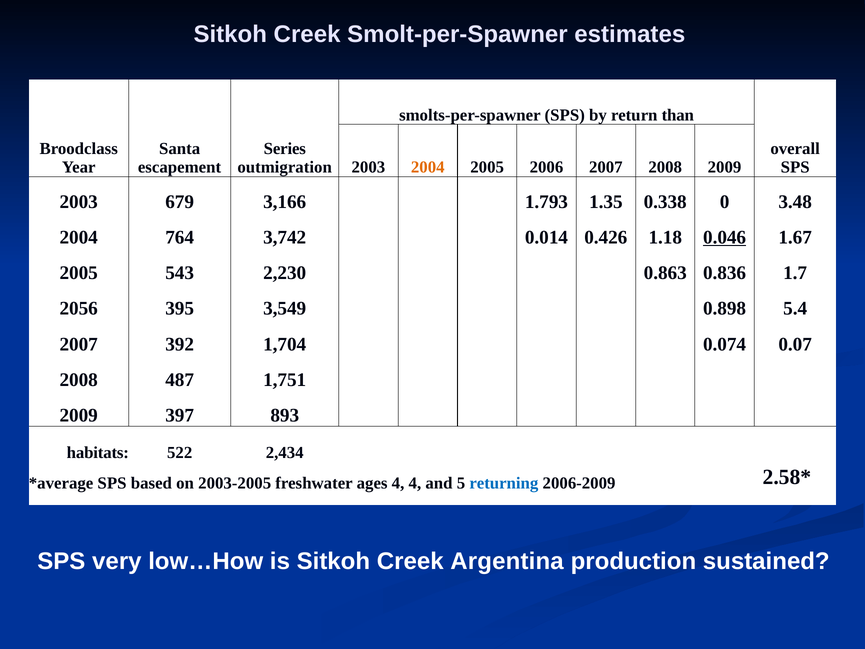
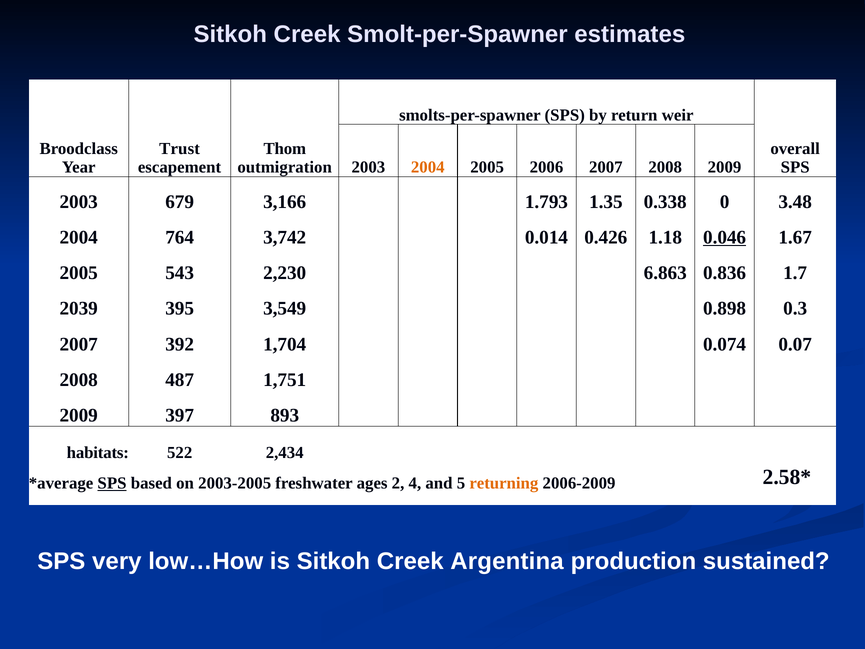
than: than -> weir
Santa: Santa -> Trust
Series: Series -> Thom
0.863: 0.863 -> 6.863
2056: 2056 -> 2039
5.4: 5.4 -> 0.3
SPS at (112, 483) underline: none -> present
ages 4: 4 -> 2
returning colour: blue -> orange
